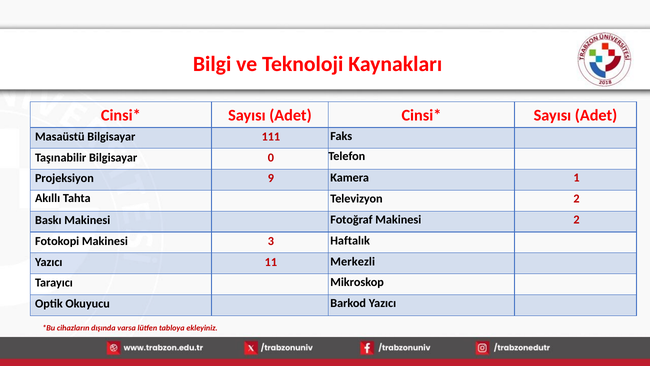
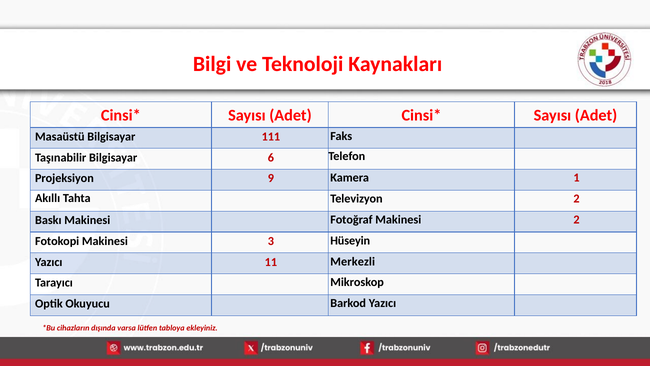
0: 0 -> 6
Haftalık: Haftalık -> Hüseyin
